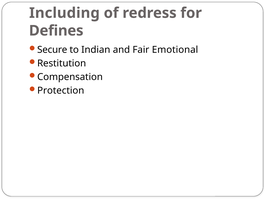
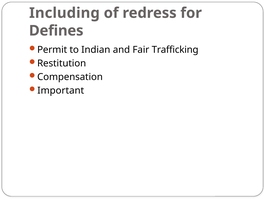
Secure: Secure -> Permit
Emotional: Emotional -> Trafficking
Protection: Protection -> Important
